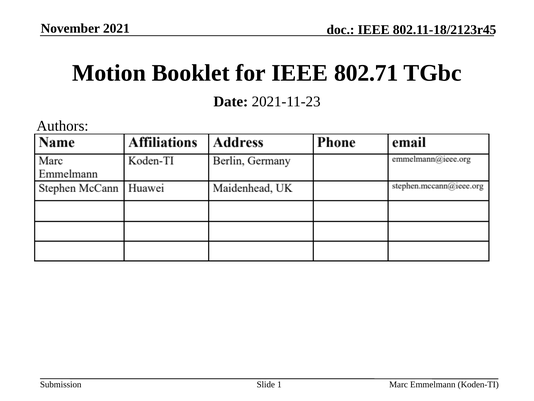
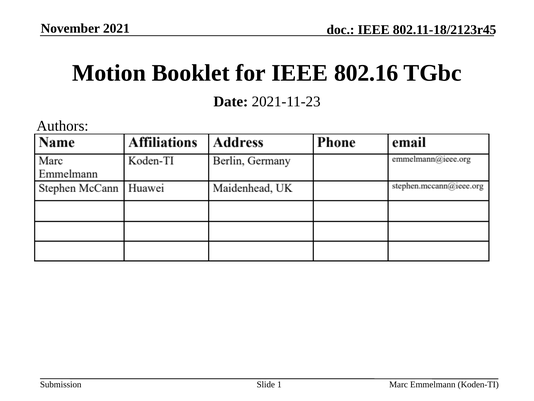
802.71: 802.71 -> 802.16
